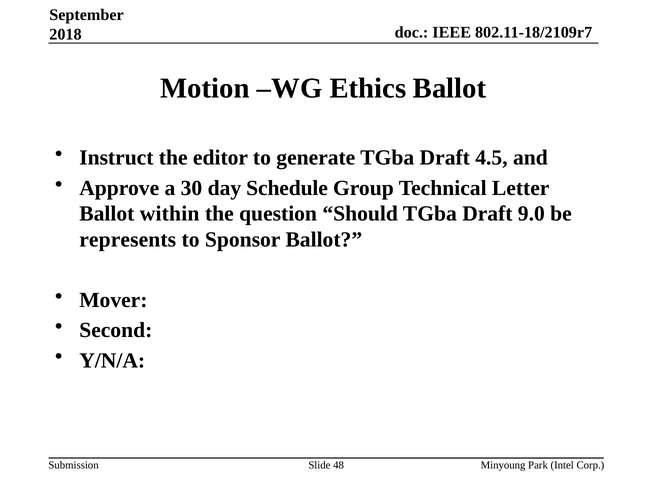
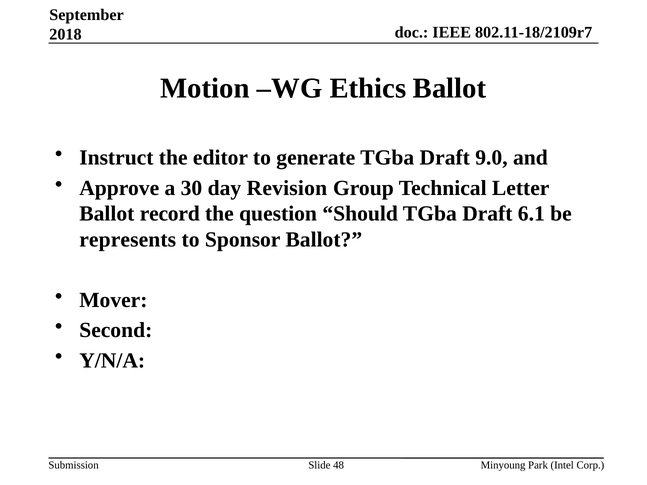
4.5: 4.5 -> 9.0
Schedule: Schedule -> Revision
within: within -> record
9.0: 9.0 -> 6.1
